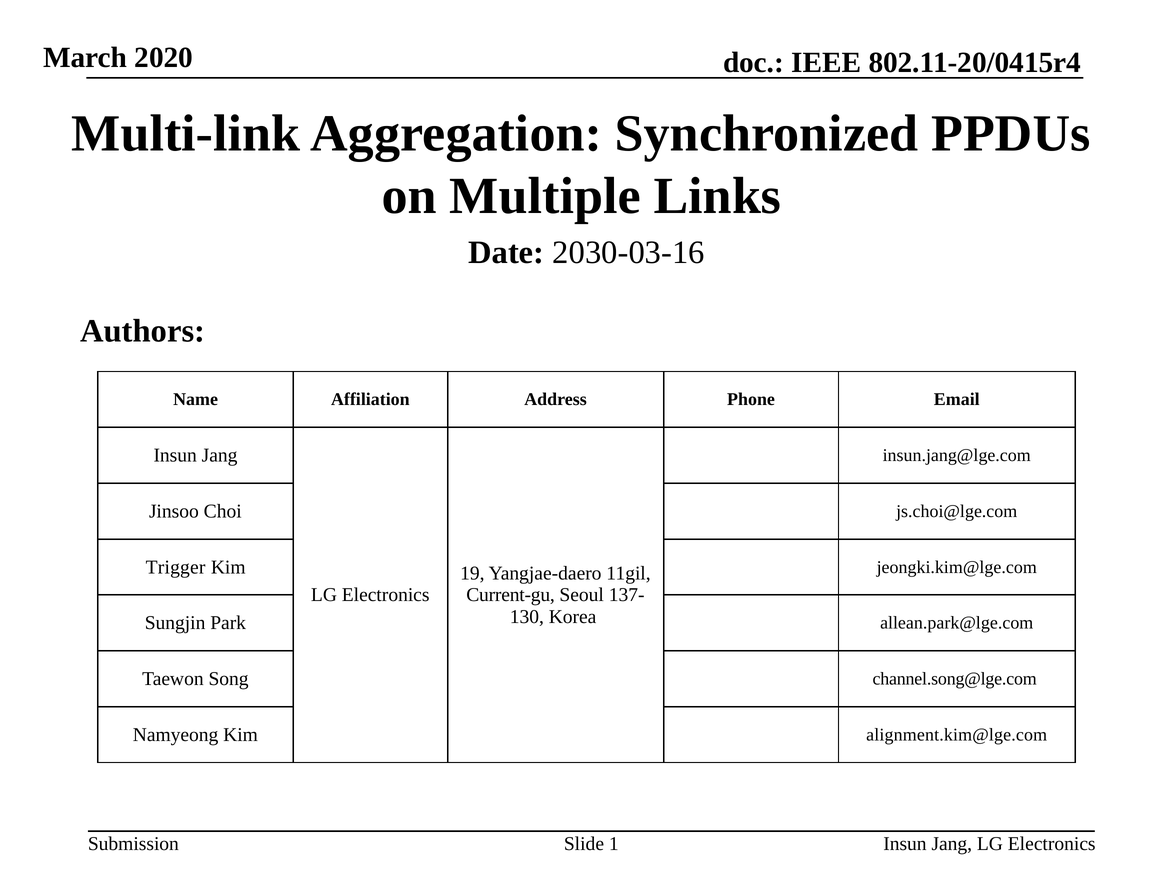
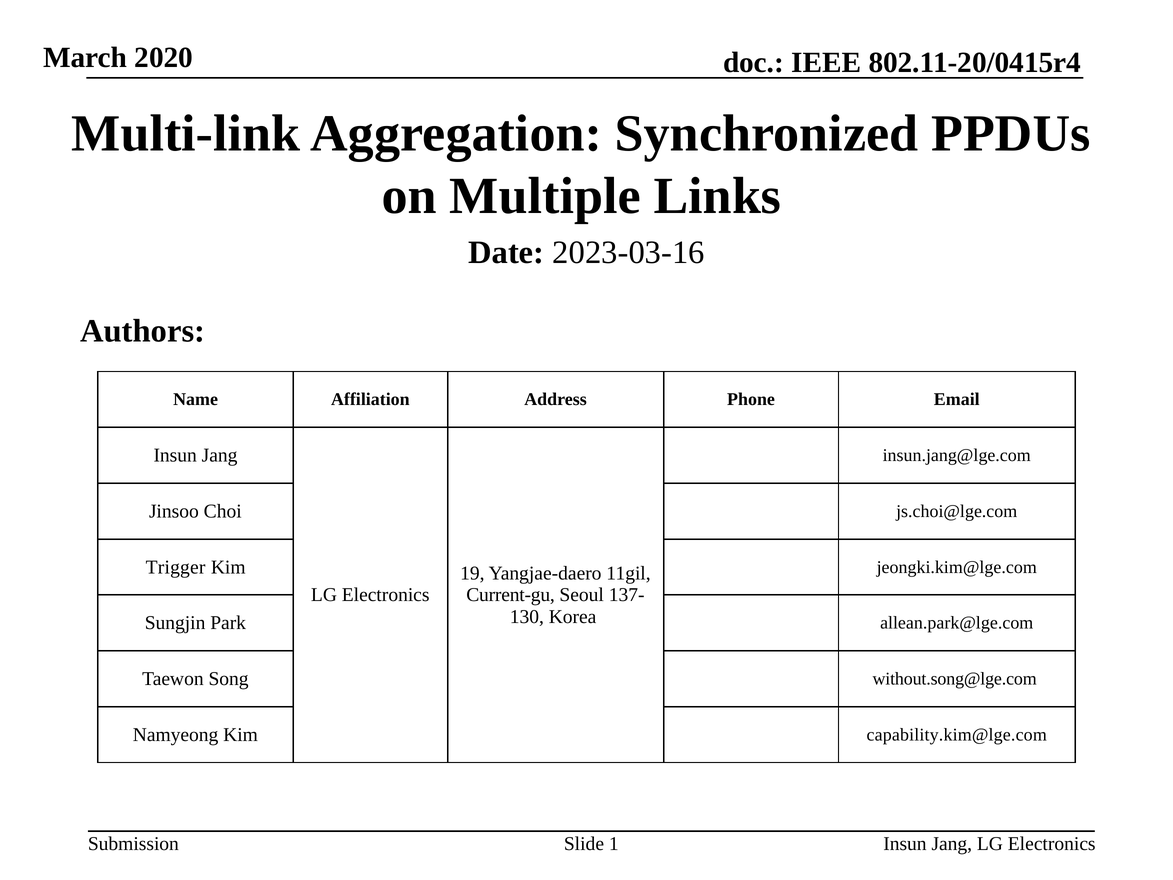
2030-03-16: 2030-03-16 -> 2023-03-16
channel.song@lge.com: channel.song@lge.com -> without.song@lge.com
alignment.kim@lge.com: alignment.kim@lge.com -> capability.kim@lge.com
